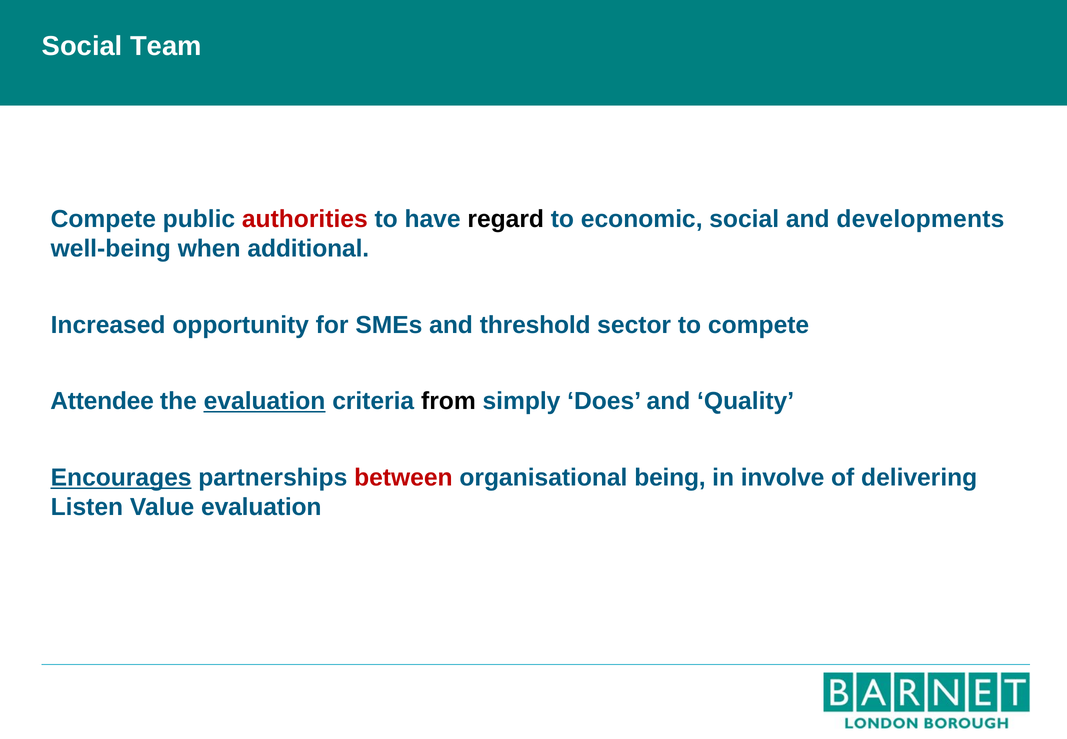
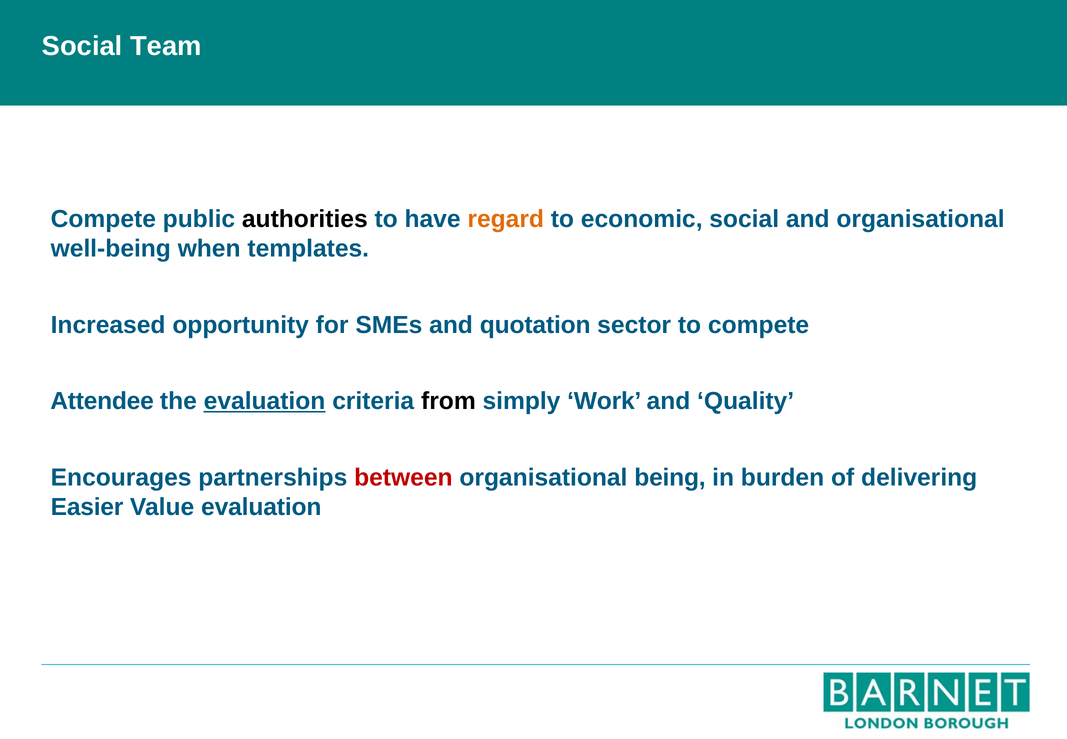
authorities colour: red -> black
regard colour: black -> orange
and developments: developments -> organisational
additional: additional -> templates
threshold: threshold -> quotation
Does: Does -> Work
Encourages underline: present -> none
involve: involve -> burden
Listen: Listen -> Easier
